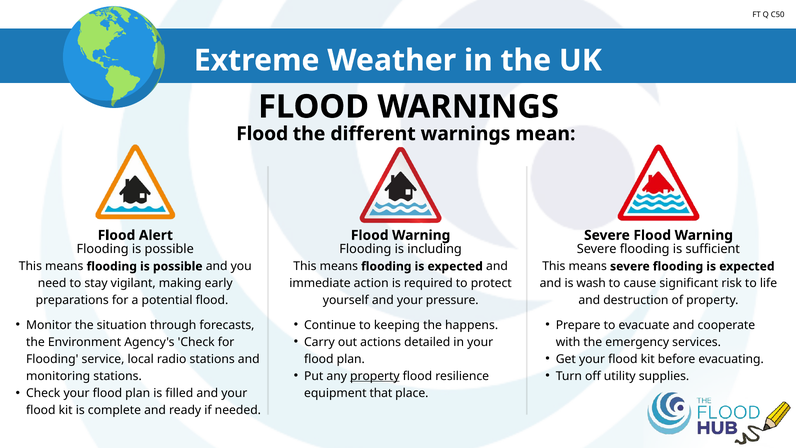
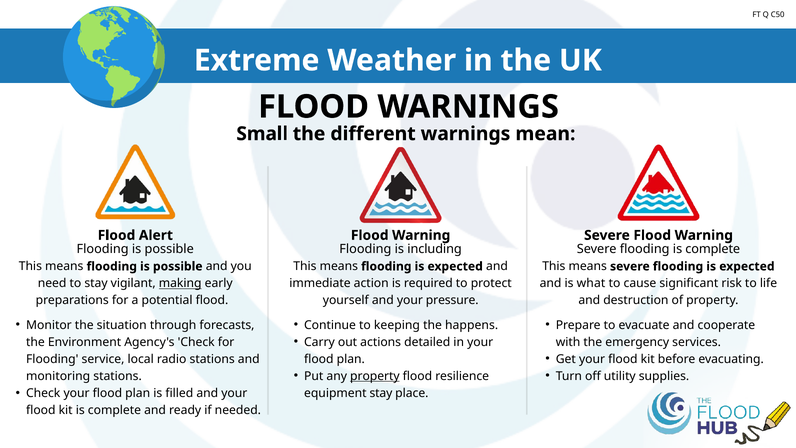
Flood at (262, 134): Flood -> Small
flooding is sufficient: sufficient -> complete
making underline: none -> present
wash: wash -> what
equipment that: that -> stay
